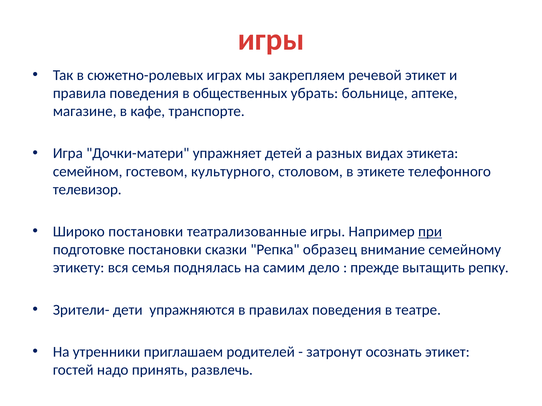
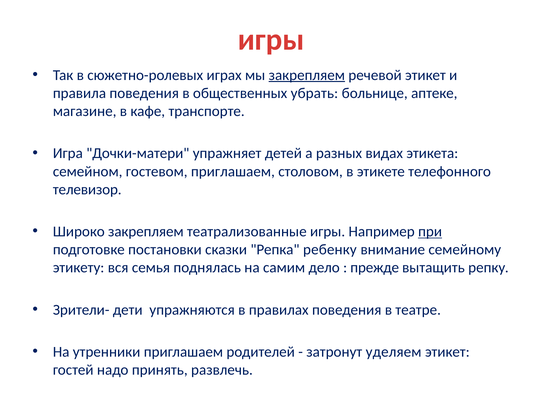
закрепляем at (307, 75) underline: none -> present
гостевом культурного: культурного -> приглашаем
Широко постановки: постановки -> закрепляем
образец: образец -> ребенку
осознать: осознать -> уделяем
